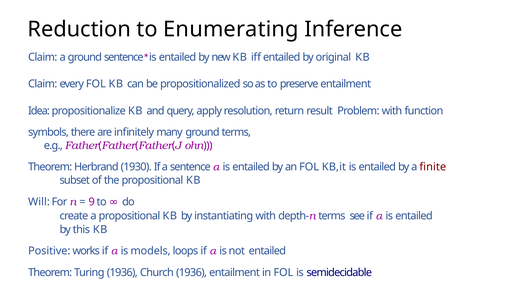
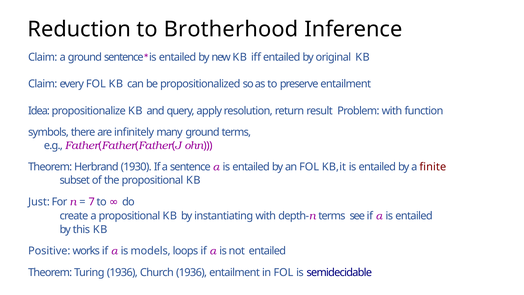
Enumerating: Enumerating -> Brotherhood
Will: Will -> Just
9: 9 -> 7
